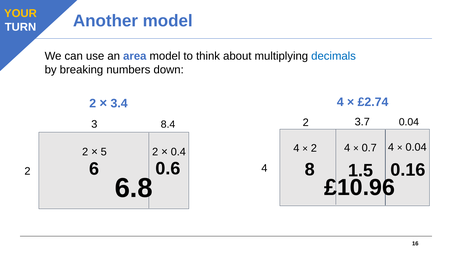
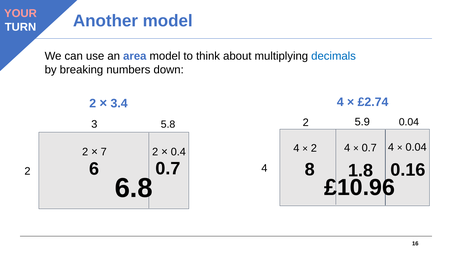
YOUR colour: yellow -> pink
3.7: 3.7 -> 5.9
8.4: 8.4 -> 5.8
5: 5 -> 7
0.6 at (168, 168): 0.6 -> 0.7
1.5: 1.5 -> 1.8
